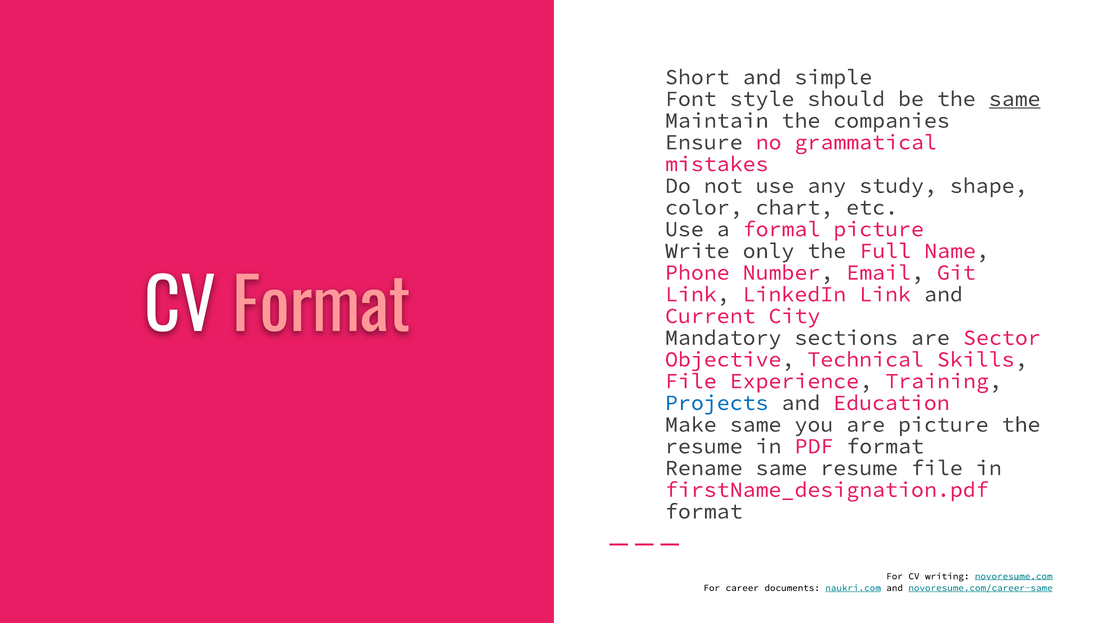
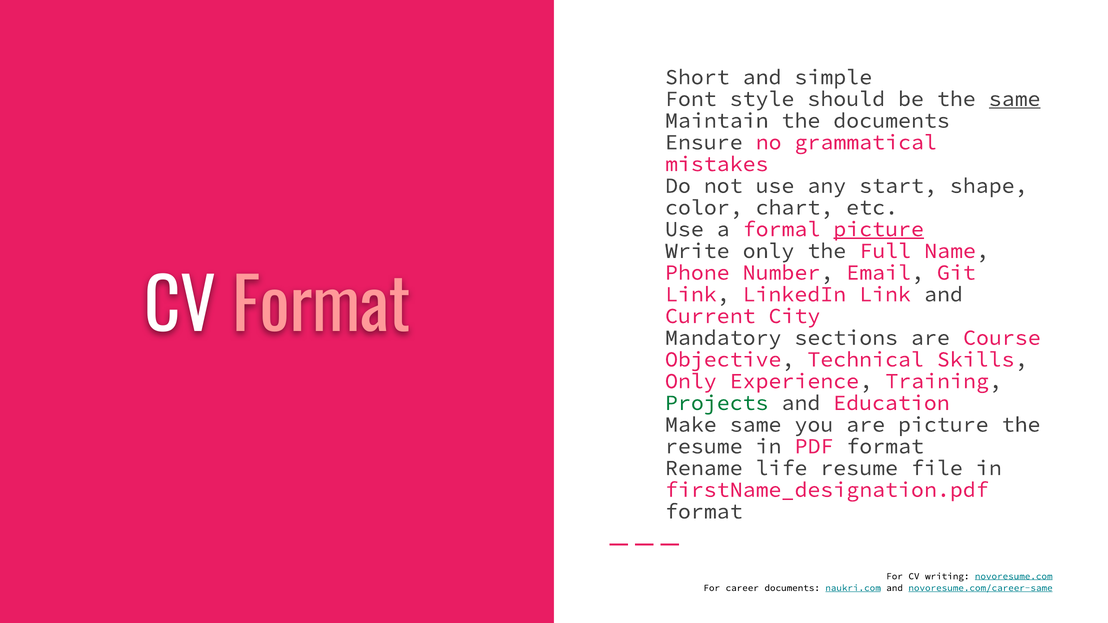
the companies: companies -> documents
study: study -> start
picture at (879, 229) underline: none -> present
Sector: Sector -> Course
File at (691, 381): File -> Only
Projects colour: blue -> green
Rename same: same -> life
